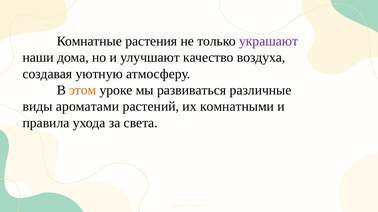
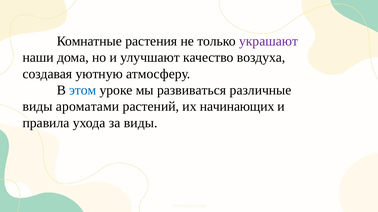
этом colour: orange -> blue
комнатными: комнатными -> начинающих
за света: света -> виды
